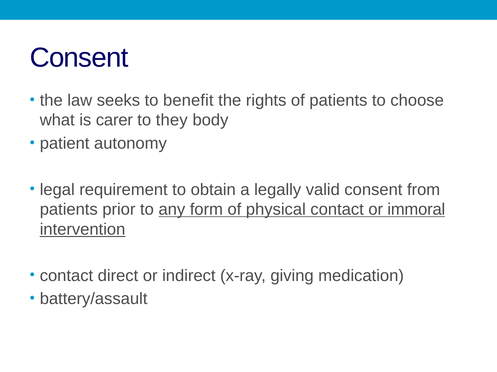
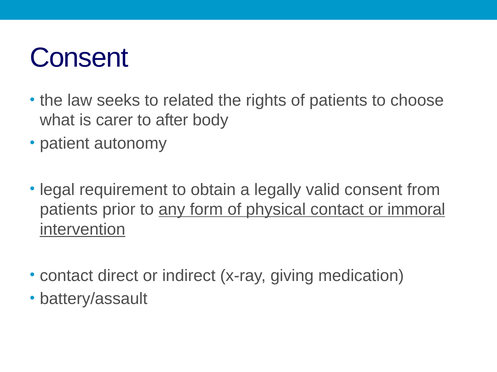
benefit: benefit -> related
they: they -> after
